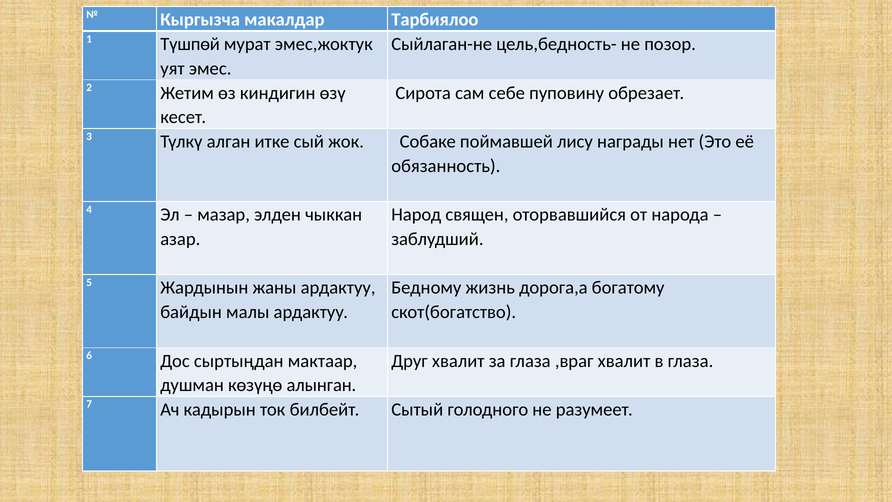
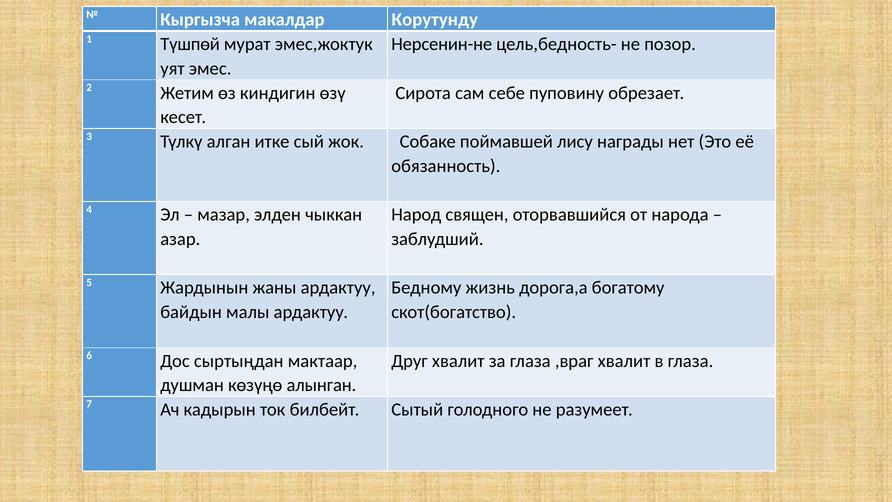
Тарбиялоо: Тарбиялоо -> Корутунду
Сыйлаган-не: Сыйлаган-не -> Нерсенин-не
